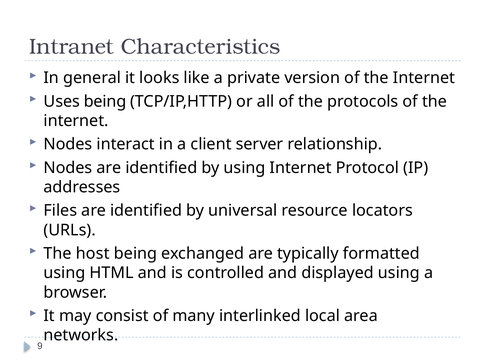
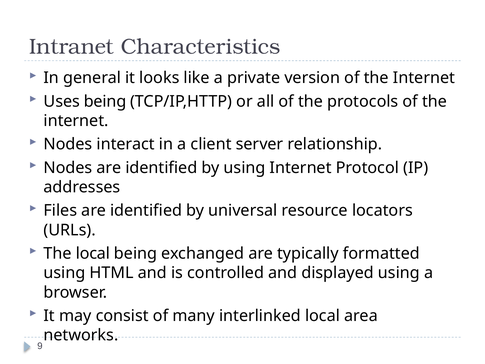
The host: host -> local
